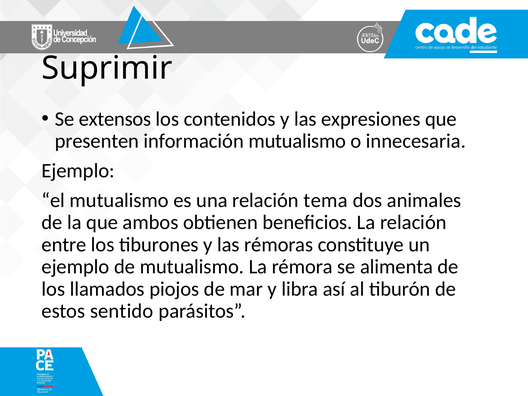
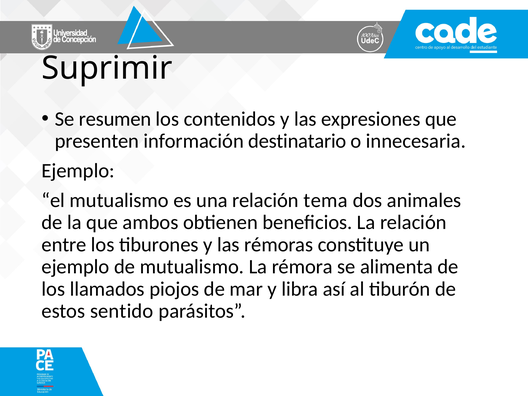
extensos: extensos -> resumen
información mutualismo: mutualismo -> destinatario
